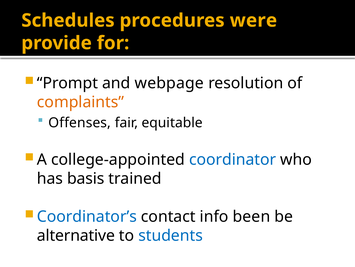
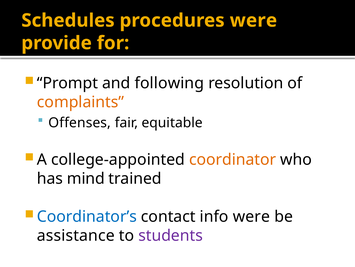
webpage: webpage -> following
coordinator colour: blue -> orange
basis: basis -> mind
info been: been -> were
alternative: alternative -> assistance
students colour: blue -> purple
